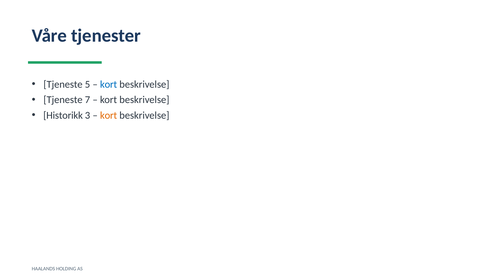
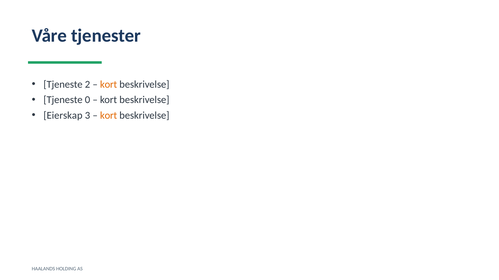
5: 5 -> 2
kort at (109, 85) colour: blue -> orange
7: 7 -> 0
Historikk: Historikk -> Eierskap
